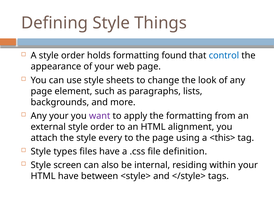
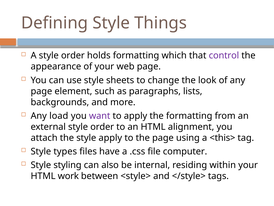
found: found -> which
control colour: blue -> purple
Any your: your -> load
style every: every -> apply
definition: definition -> computer
screen: screen -> styling
HTML have: have -> work
